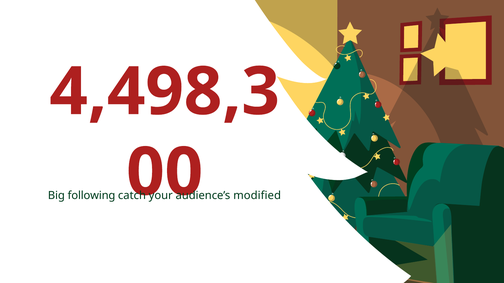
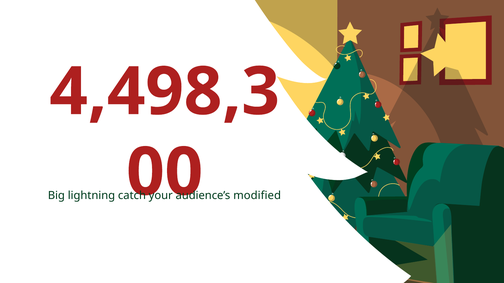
following: following -> lightning
